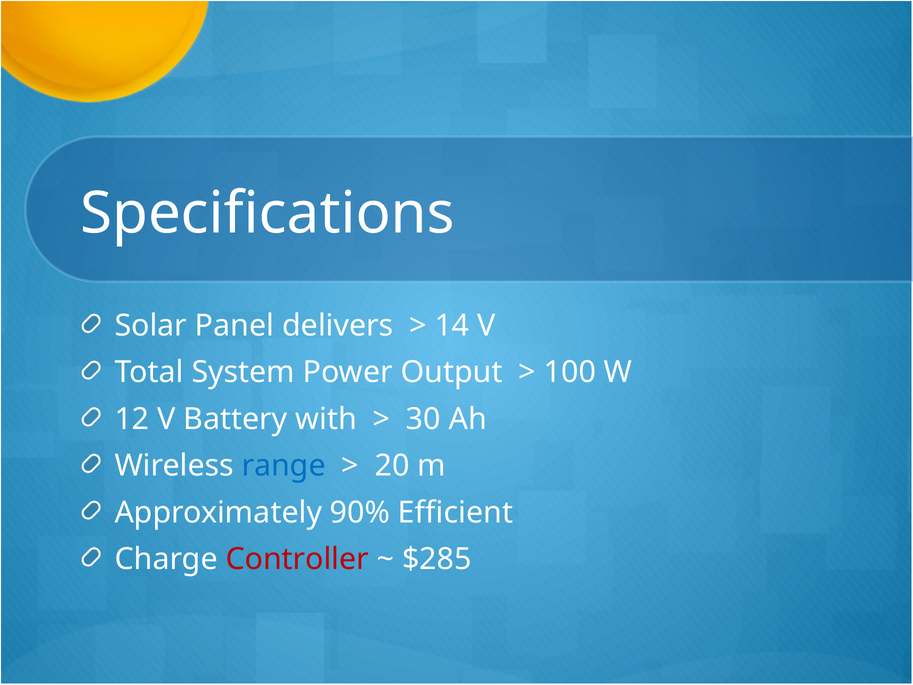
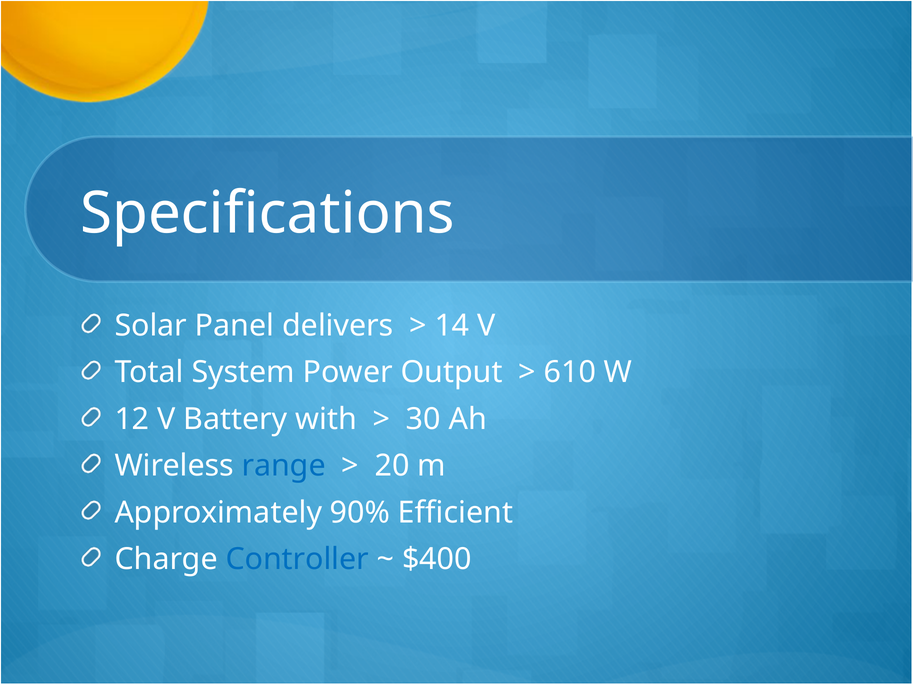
100: 100 -> 610
Controller colour: red -> blue
$285: $285 -> $400
